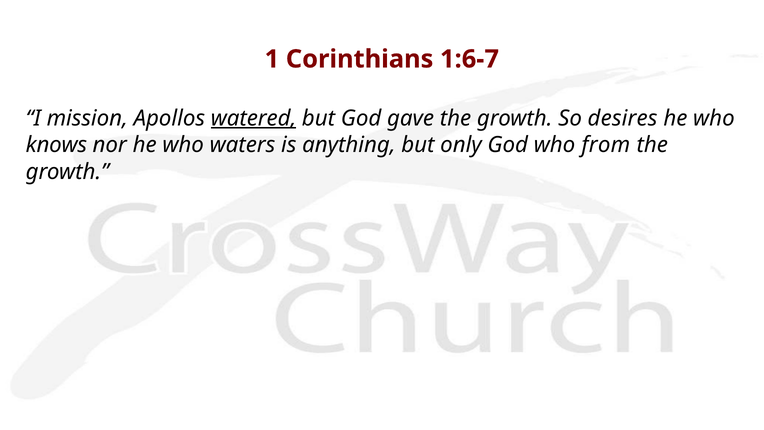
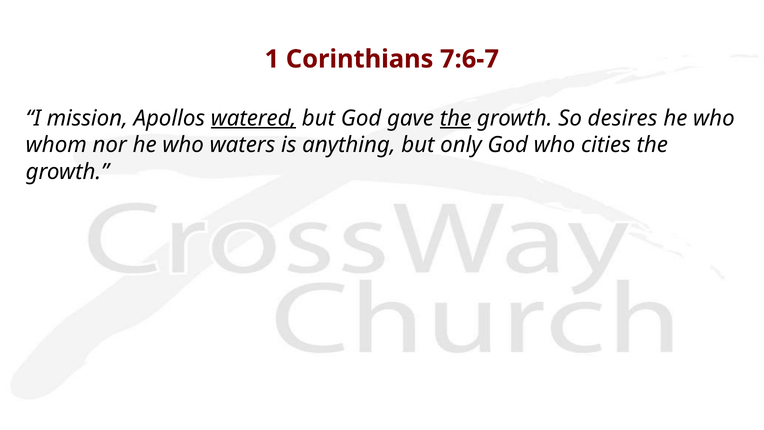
1:6-7: 1:6-7 -> 7:6-7
the at (456, 118) underline: none -> present
knows: knows -> whom
from: from -> cities
